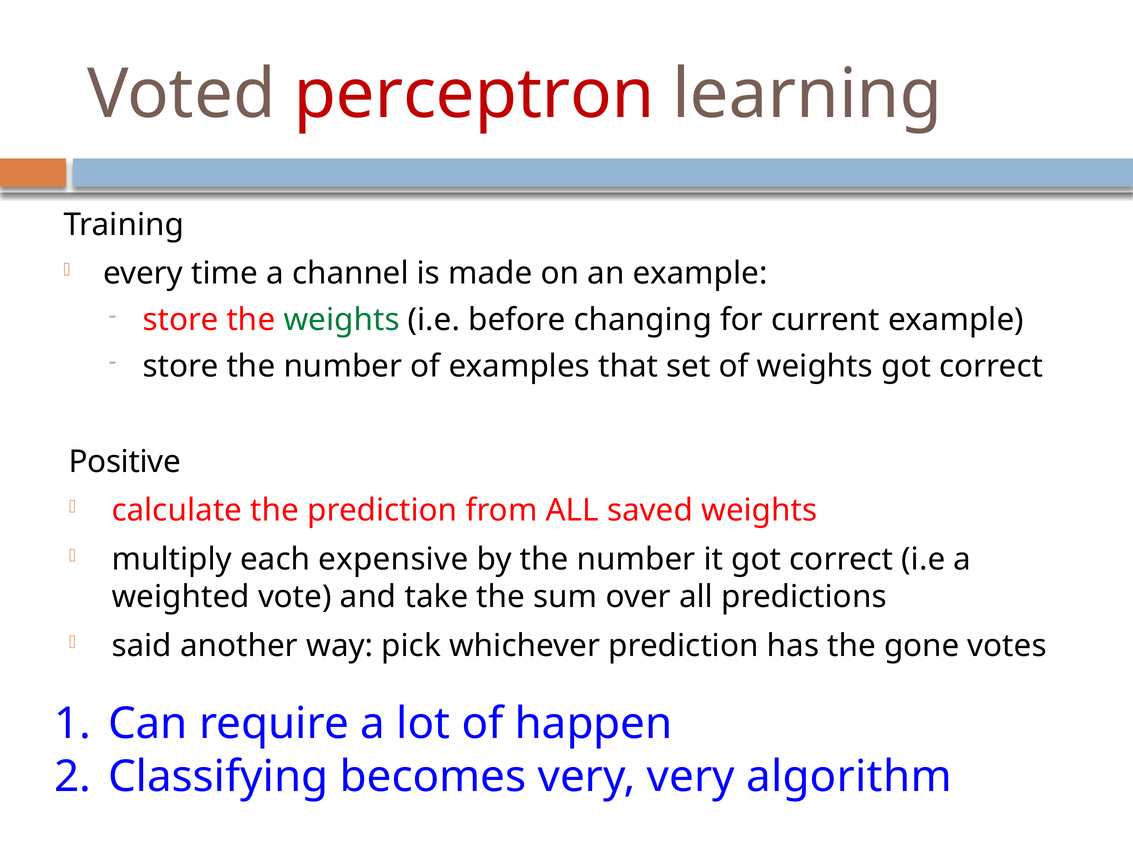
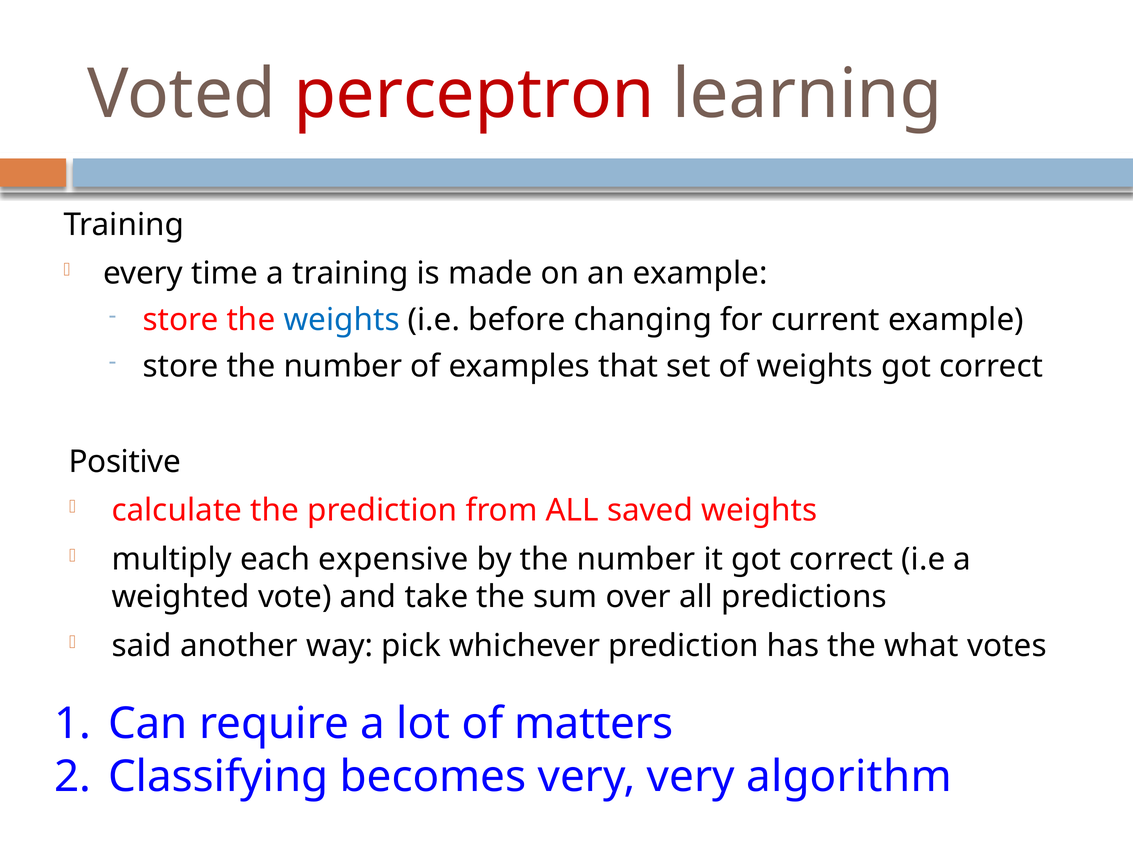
a channel: channel -> training
weights at (342, 320) colour: green -> blue
gone: gone -> what
happen: happen -> matters
